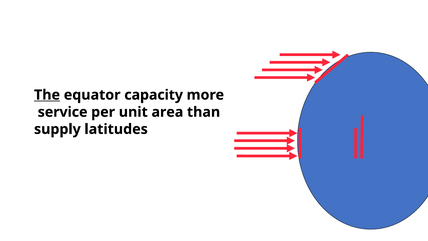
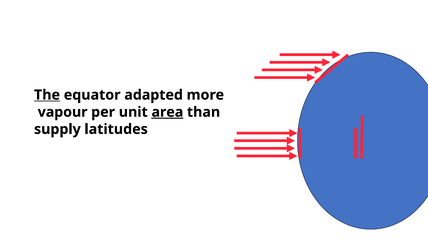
capacity: capacity -> adapted
service: service -> vapour
area underline: none -> present
